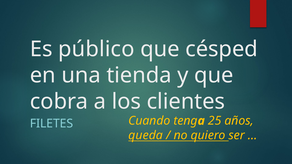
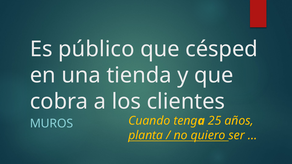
FILETES: FILETES -> MUROS
queda: queda -> planta
